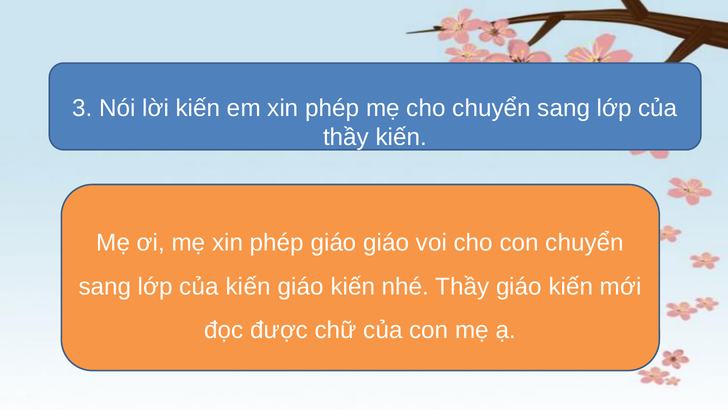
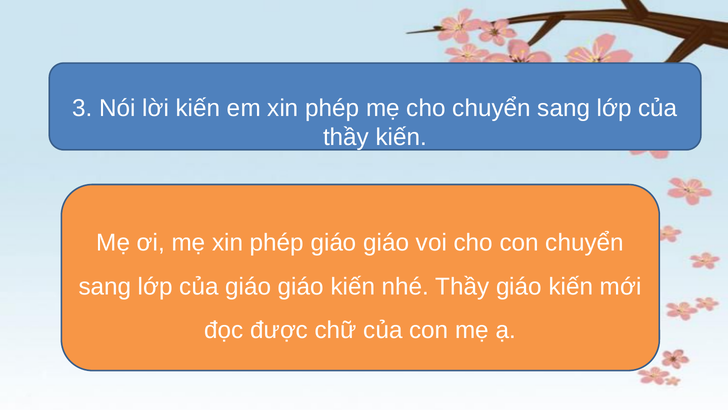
của kiến: kiến -> giáo
